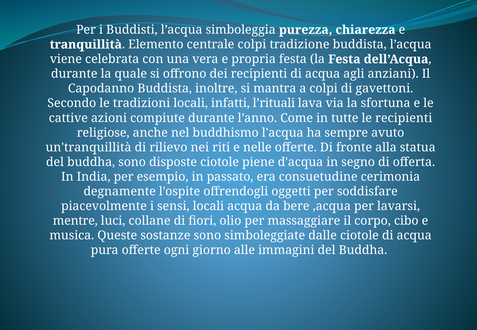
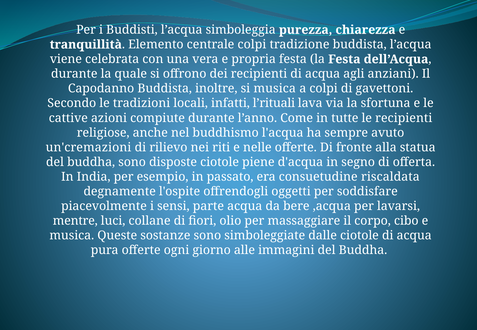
si mantra: mantra -> musica
un'tranquillità: un'tranquillità -> un'cremazioni
cerimonia: cerimonia -> riscaldata
sensi locali: locali -> parte
